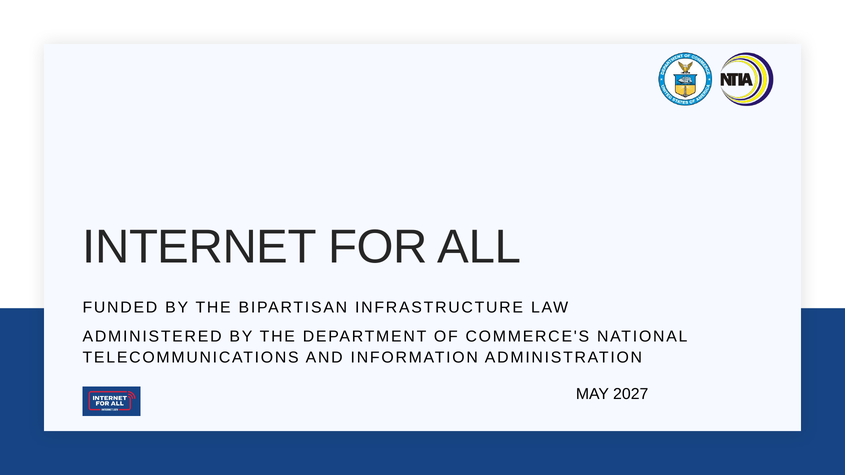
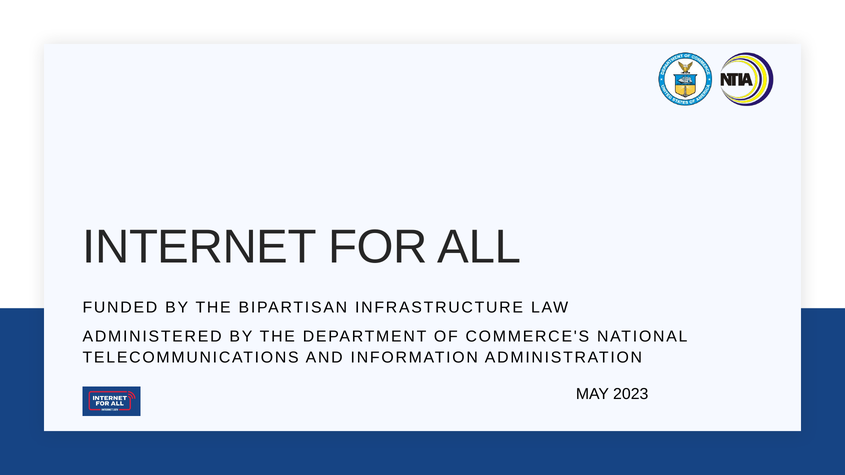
2027: 2027 -> 2023
